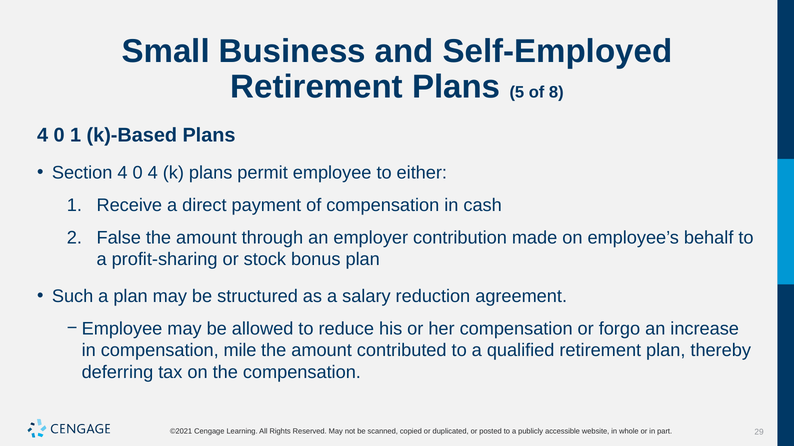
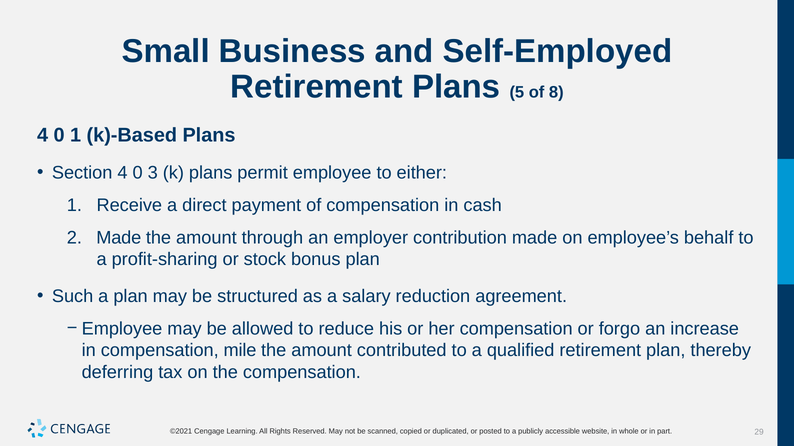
0 4: 4 -> 3
False at (119, 238): False -> Made
